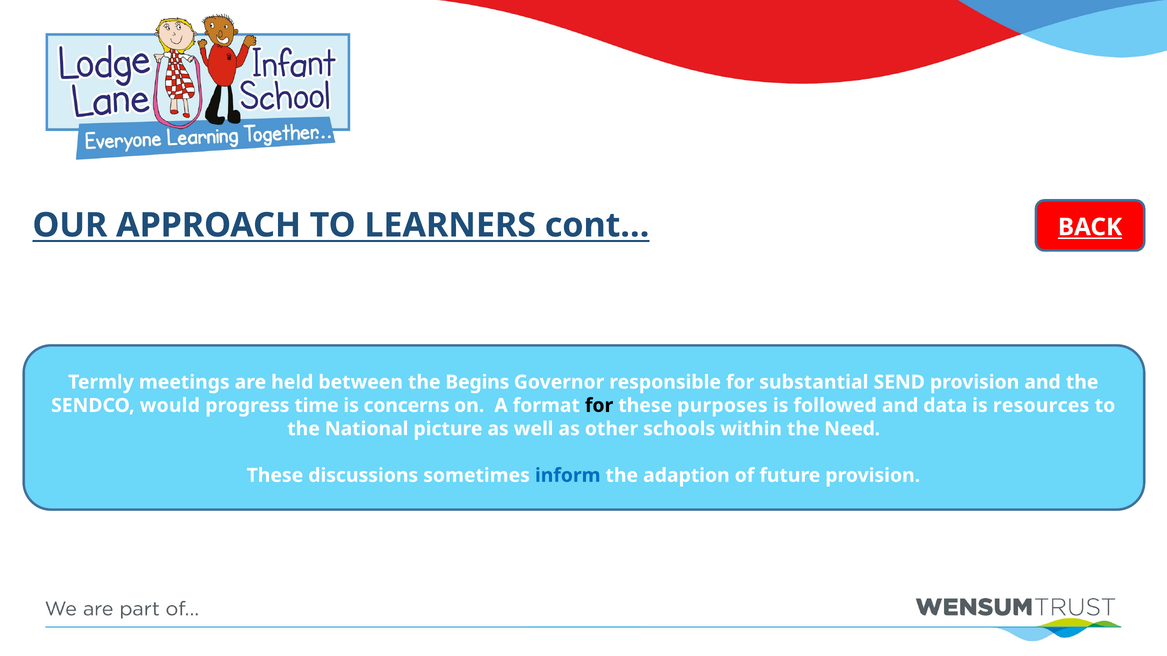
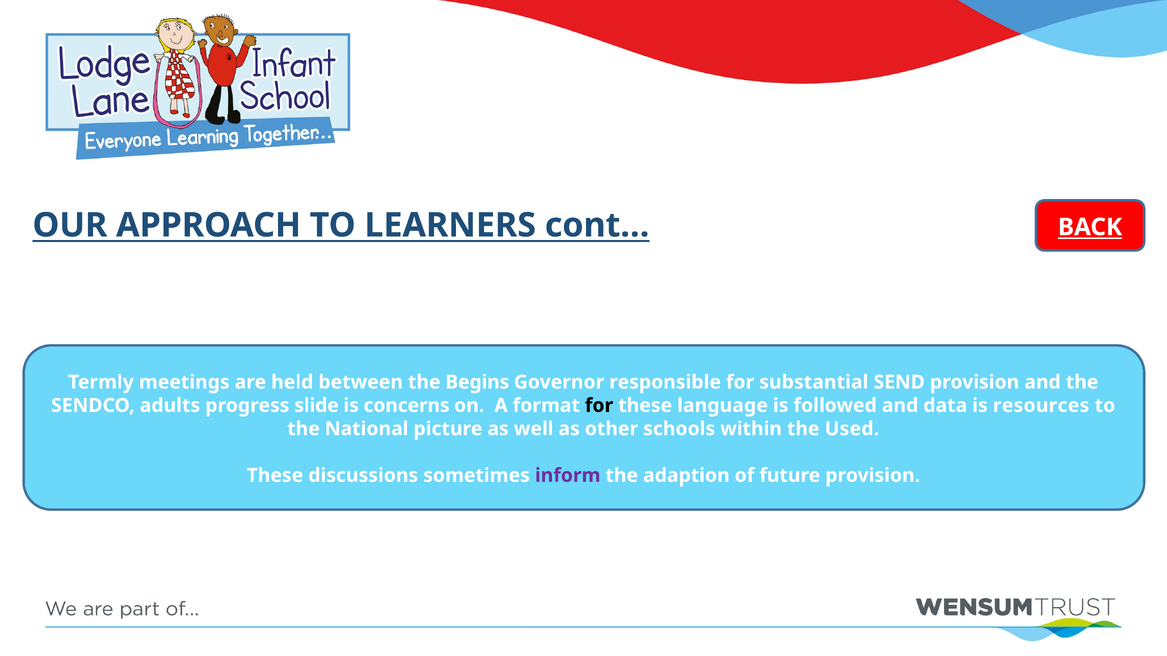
would: would -> adults
time: time -> slide
purposes: purposes -> language
Need: Need -> Used
inform colour: blue -> purple
